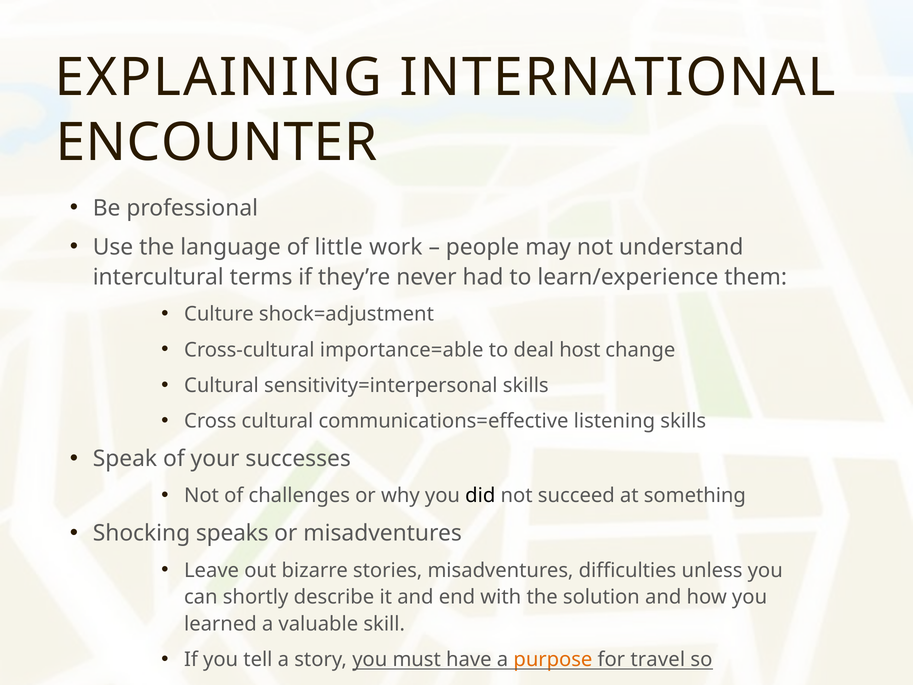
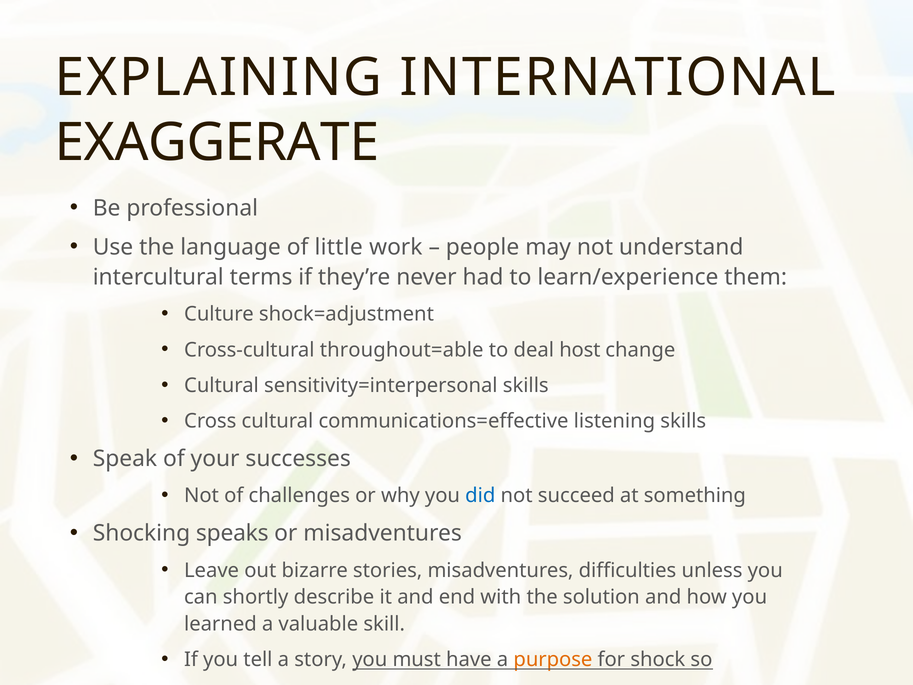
ENCOUNTER: ENCOUNTER -> EXAGGERATE
importance=able: importance=able -> throughout=able
did colour: black -> blue
travel: travel -> shock
